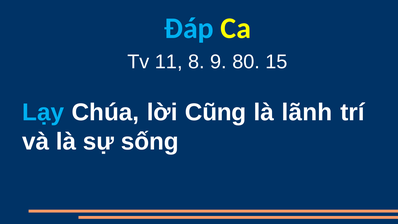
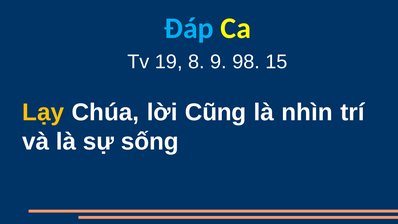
11: 11 -> 19
80: 80 -> 98
Lạy colour: light blue -> yellow
lãnh: lãnh -> nhìn
